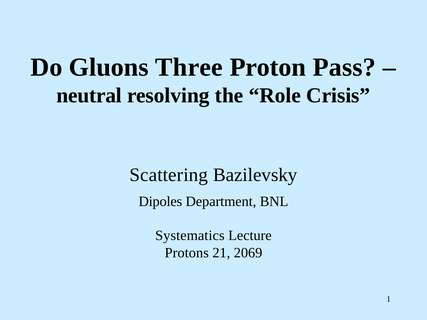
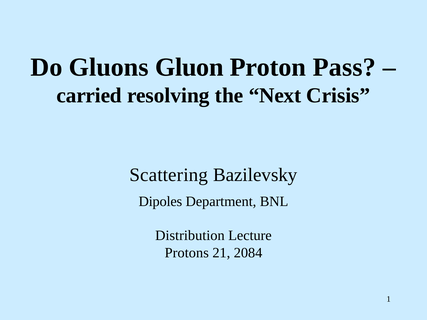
Three: Three -> Gluon
neutral: neutral -> carried
Role: Role -> Next
Systematics: Systematics -> Distribution
2069: 2069 -> 2084
